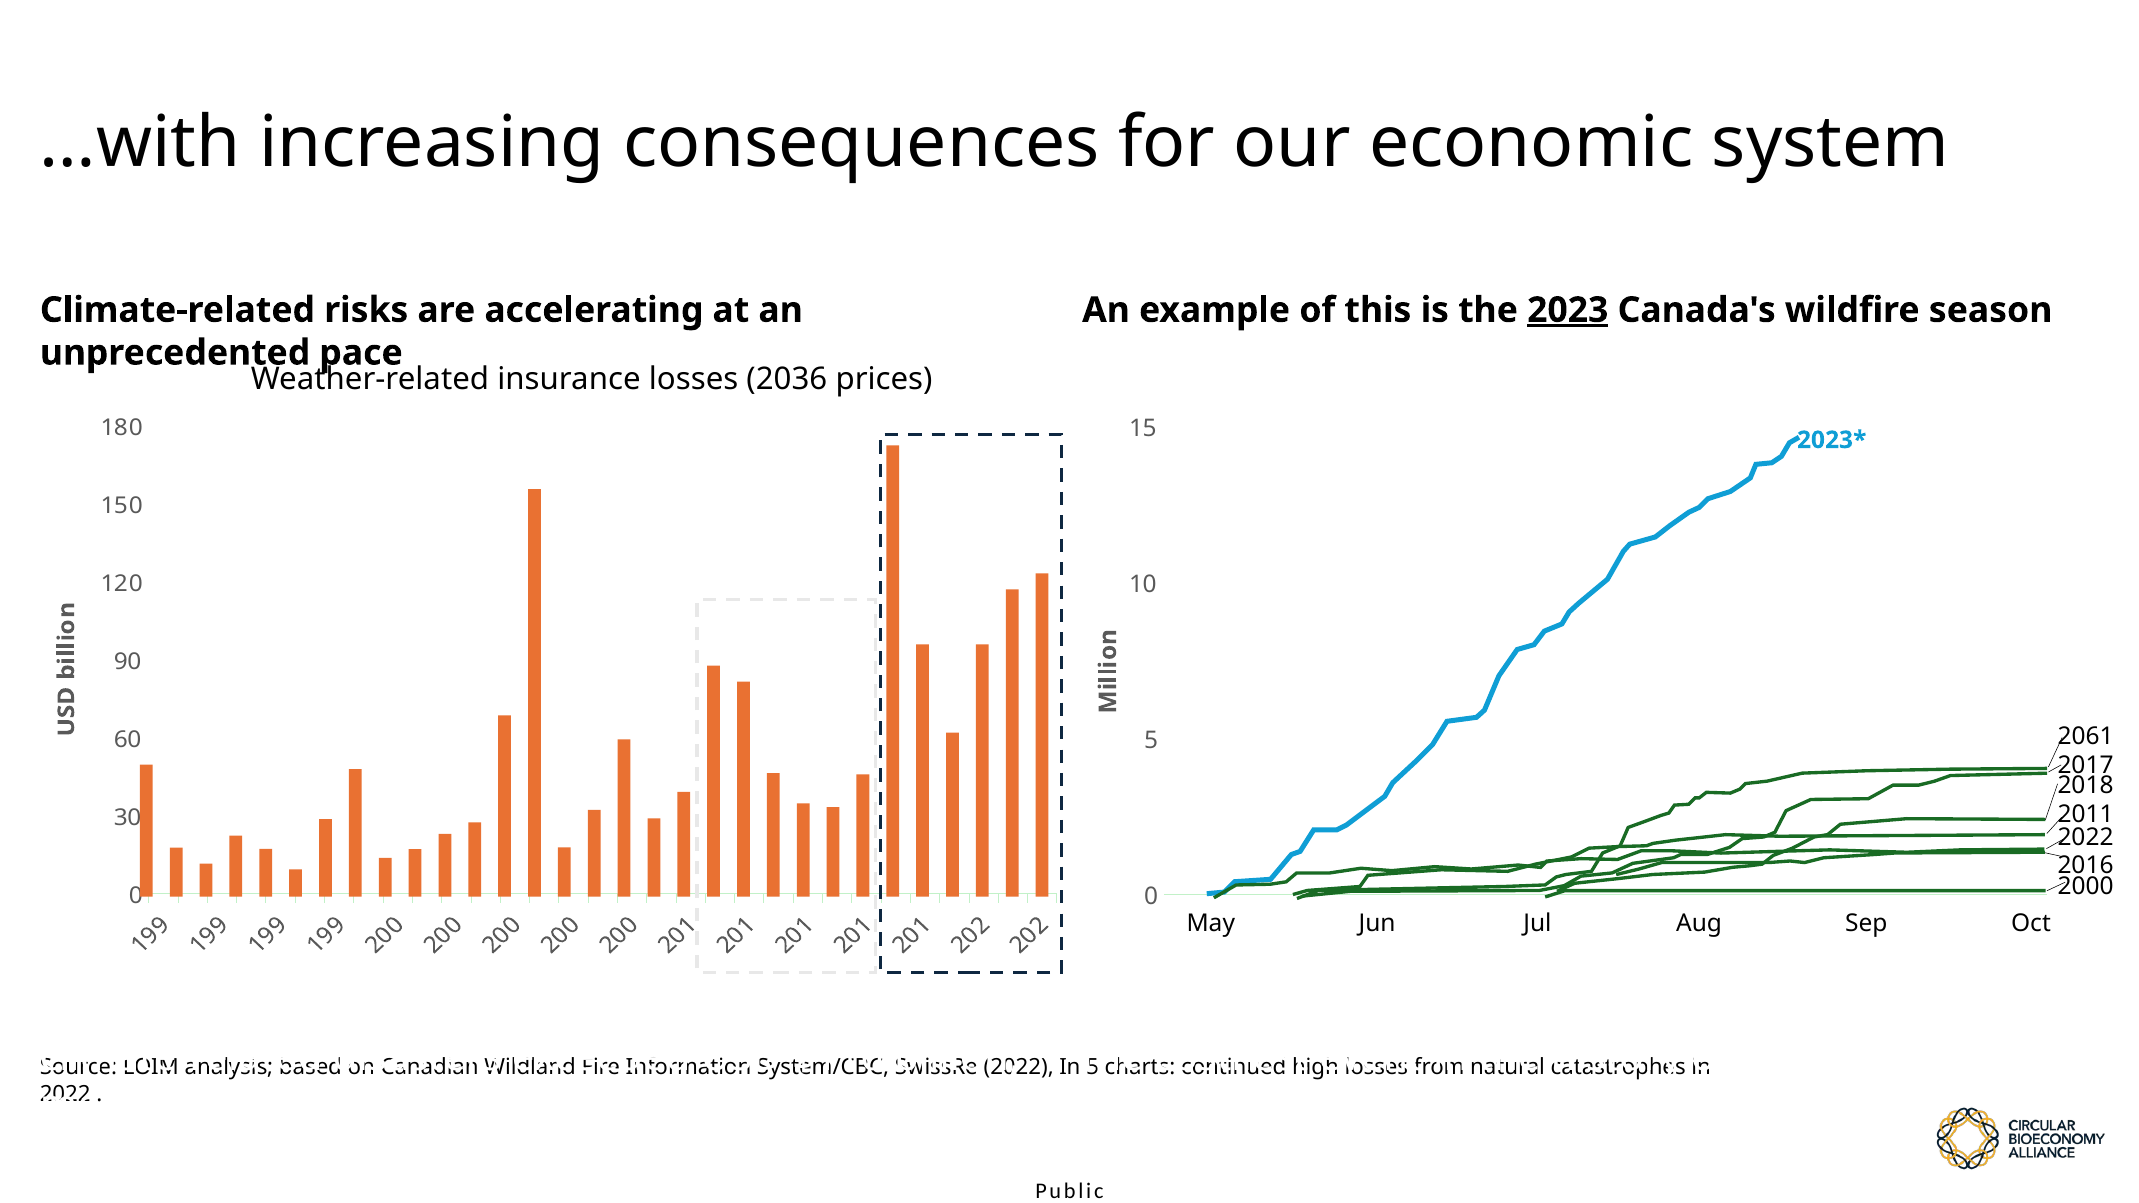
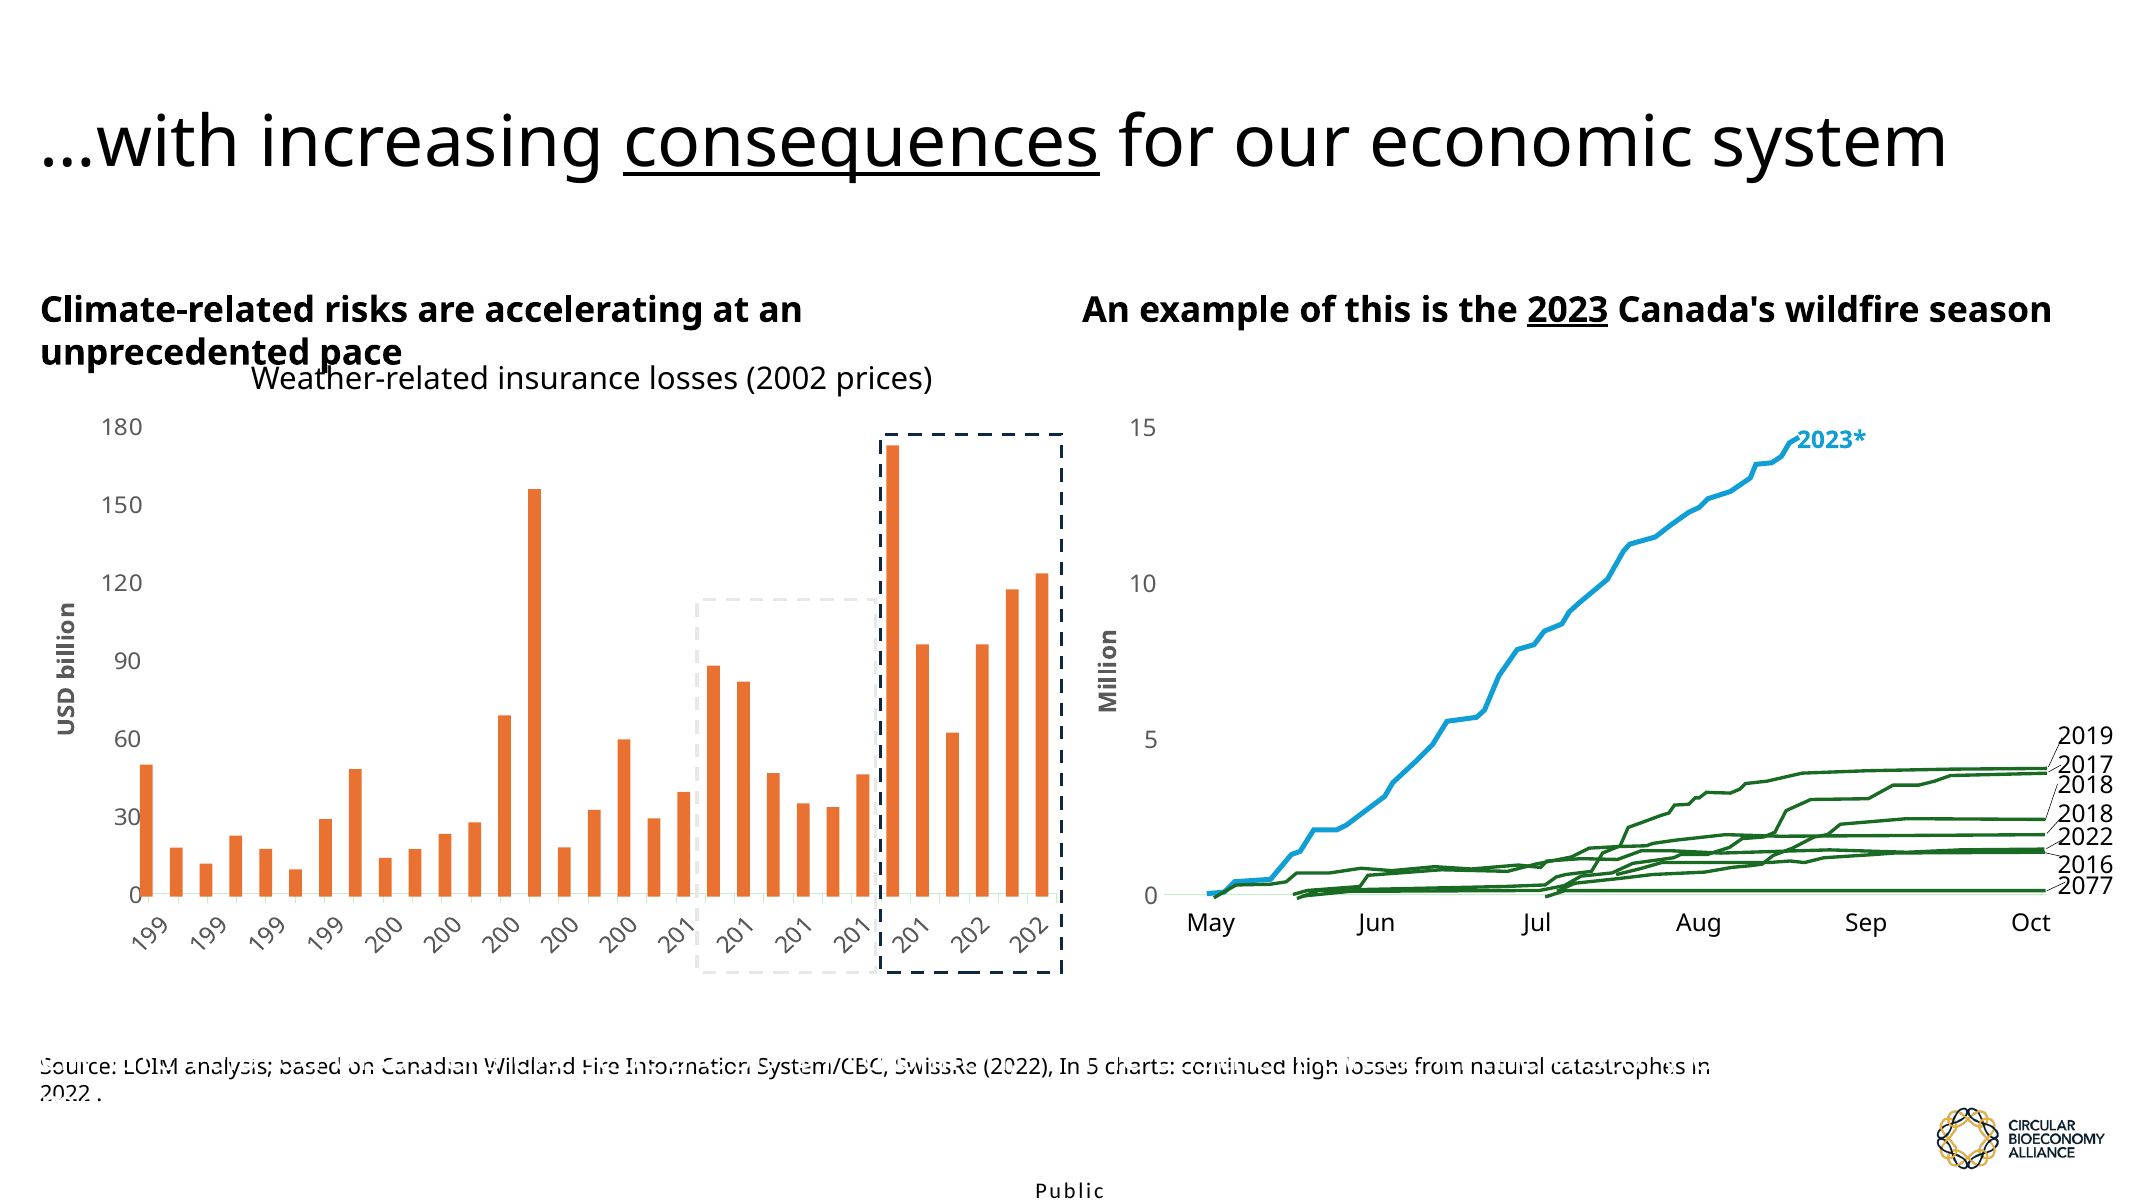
consequences underline: none -> present
2036: 2036 -> 2002
2061: 2061 -> 2019
2011 at (2086, 814): 2011 -> 2018
2000: 2000 -> 2077
